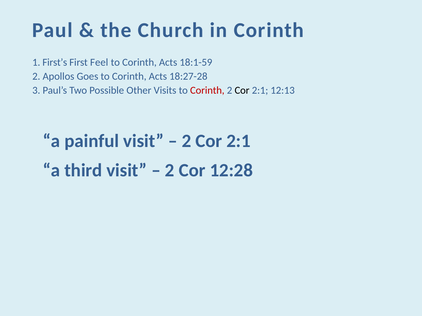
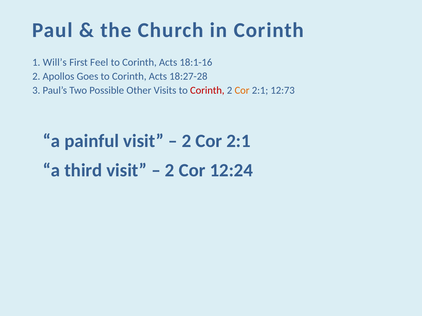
First’s: First’s -> Will’s
18:1-59: 18:1-59 -> 18:1-16
Cor at (242, 91) colour: black -> orange
12:13: 12:13 -> 12:73
12:28: 12:28 -> 12:24
